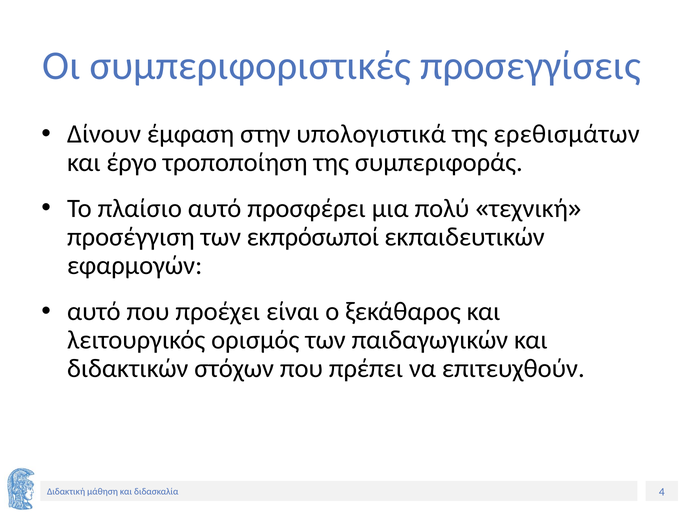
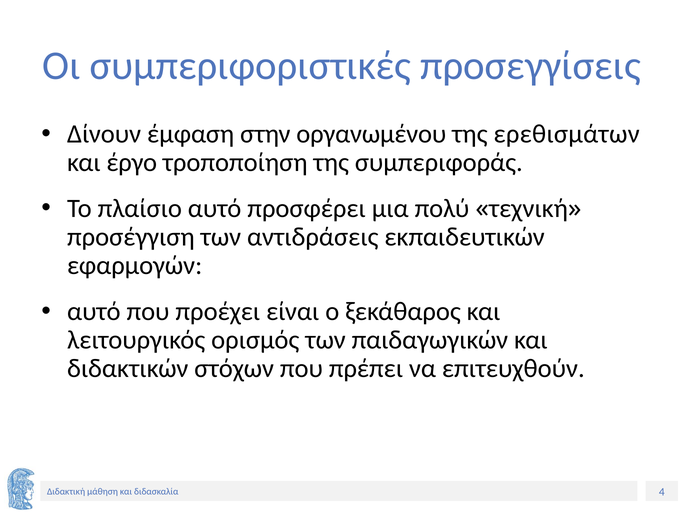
υπολογιστικά: υπολογιστικά -> οργανωμένου
εκπρόσωποί: εκπρόσωποί -> αντιδράσεις
